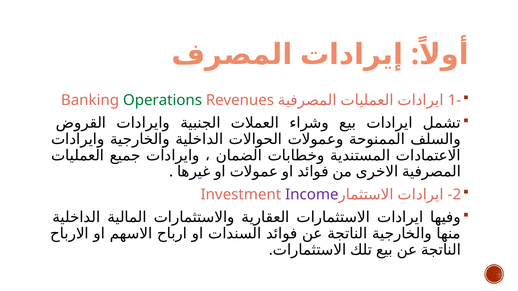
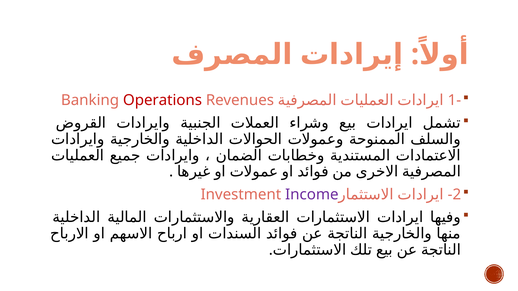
Operations colour: green -> red
